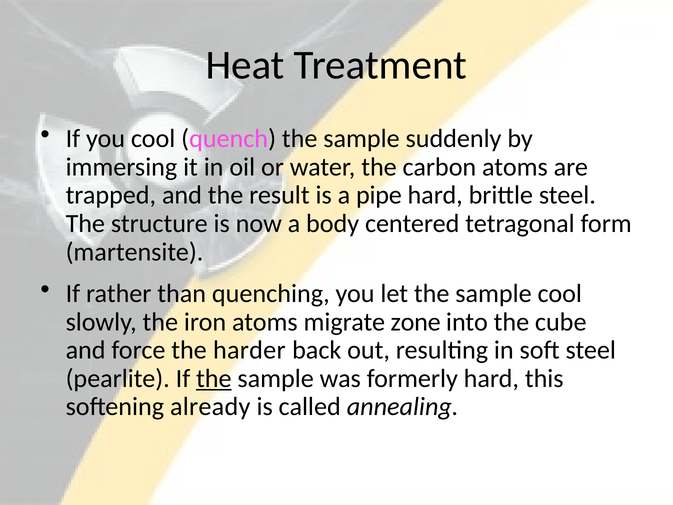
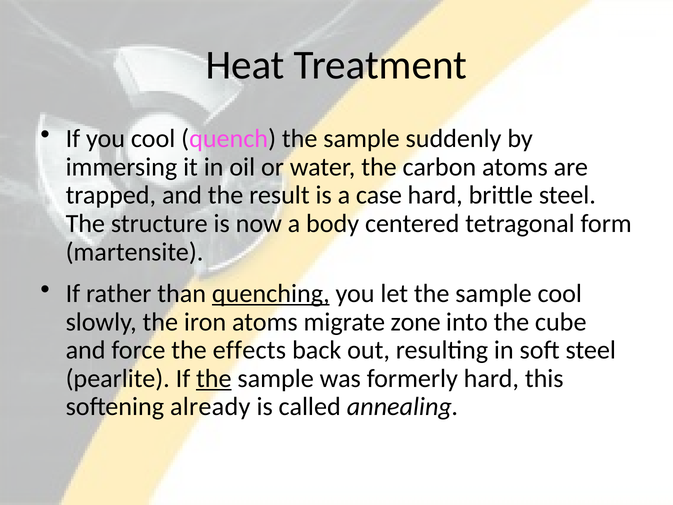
pipe: pipe -> case
quenching underline: none -> present
harder: harder -> effects
